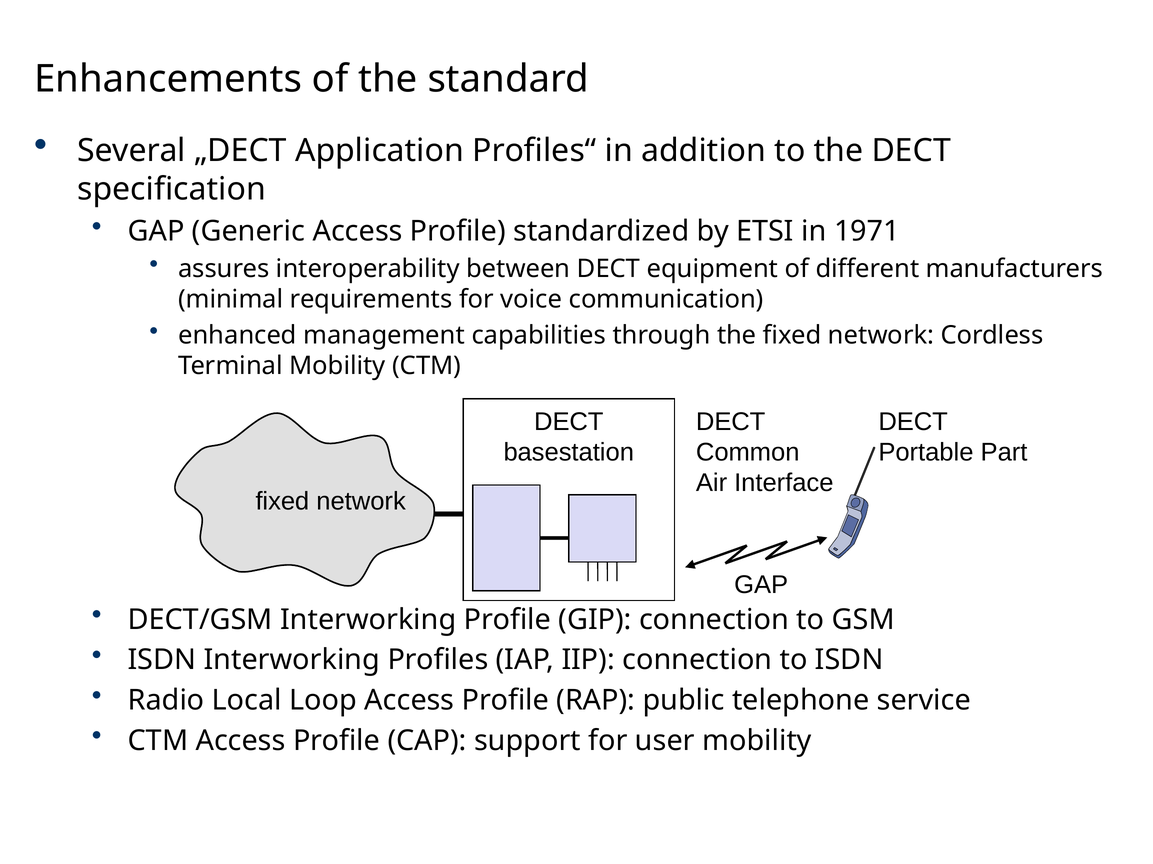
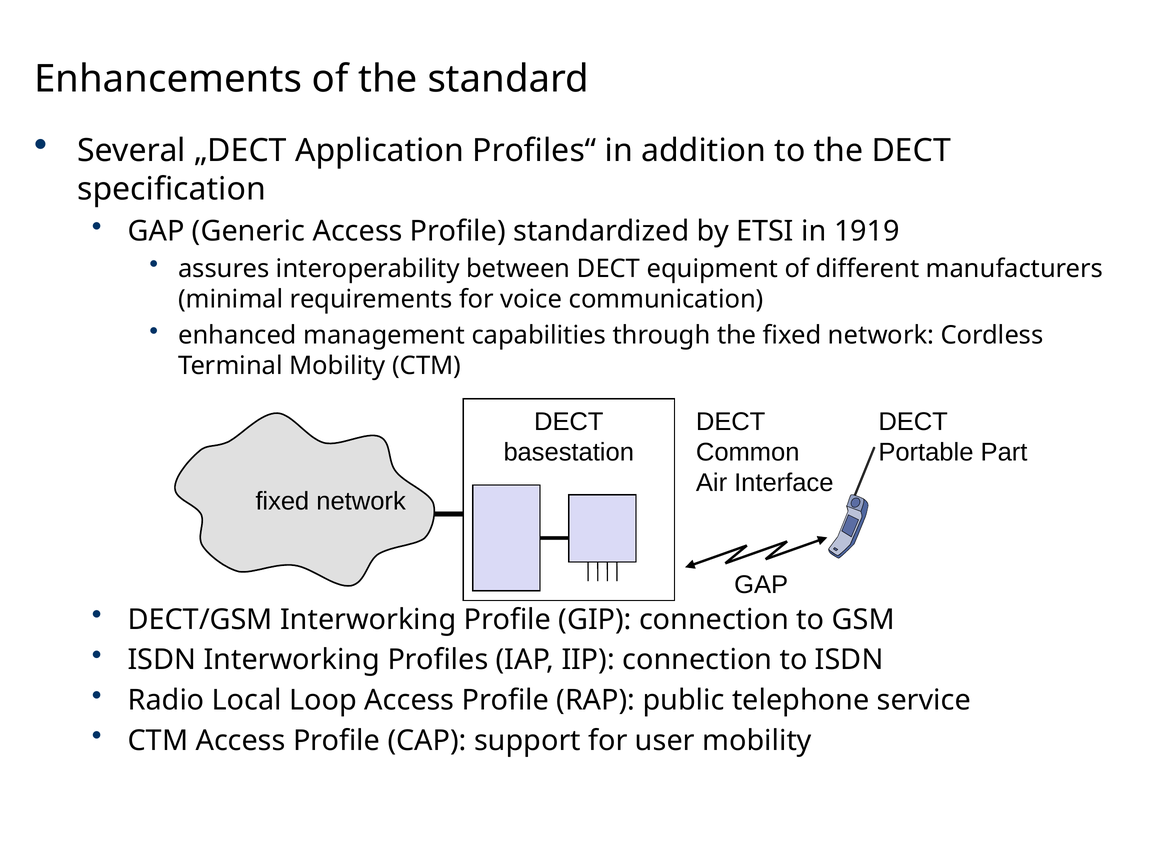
1971: 1971 -> 1919
